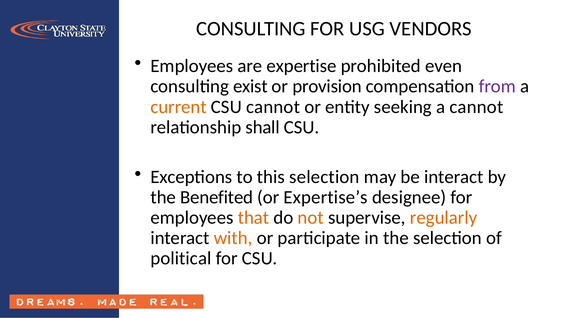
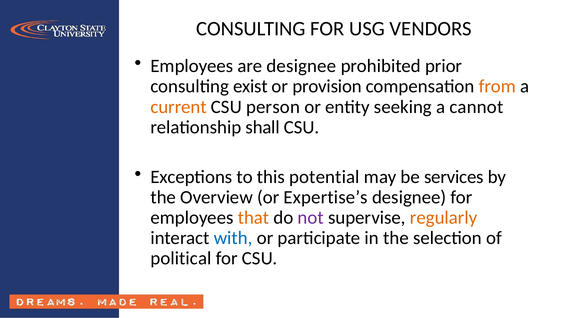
are expertise: expertise -> designee
even: even -> prior
from colour: purple -> orange
CSU cannot: cannot -> person
this selection: selection -> potential
be interact: interact -> services
Benefited: Benefited -> Overview
not colour: orange -> purple
with colour: orange -> blue
